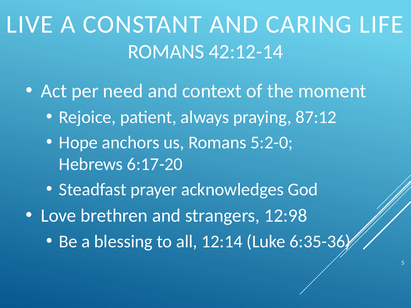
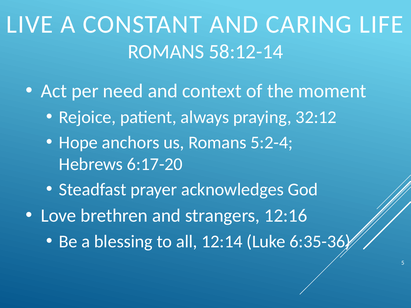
42:12-14: 42:12-14 -> 58:12-14
87:12: 87:12 -> 32:12
5:2-0: 5:2-0 -> 5:2-4
12:98: 12:98 -> 12:16
